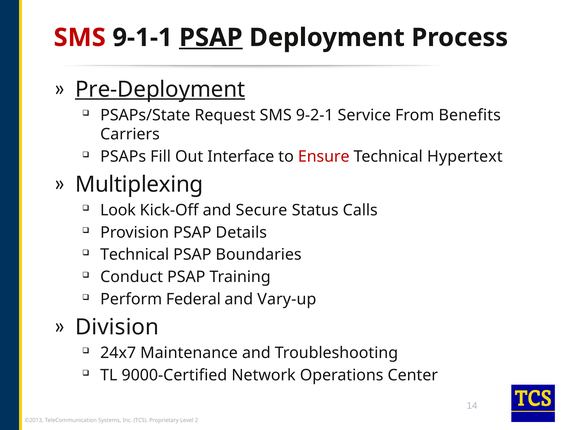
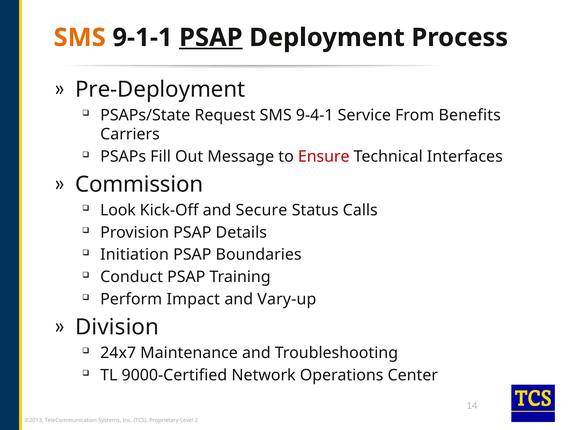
SMS at (80, 38) colour: red -> orange
Pre-Deployment underline: present -> none
9-2-1: 9-2-1 -> 9-4-1
Interface: Interface -> Message
Hypertext: Hypertext -> Interfaces
Multiplexing: Multiplexing -> Commission
Technical at (135, 255): Technical -> Initiation
Federal: Federal -> Impact
